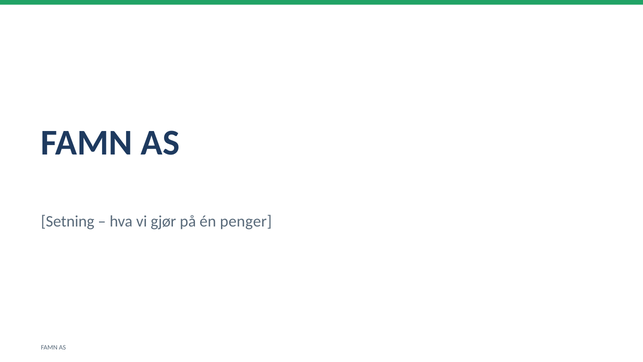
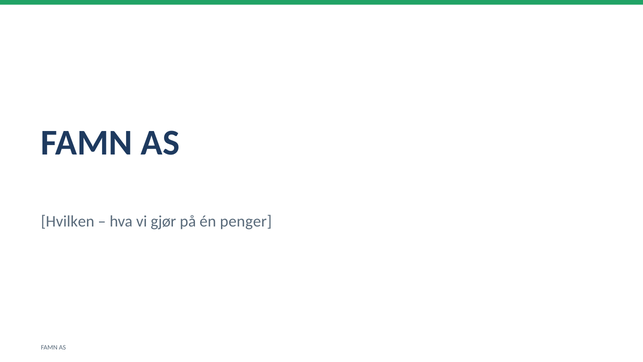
Setning: Setning -> Hvilken
